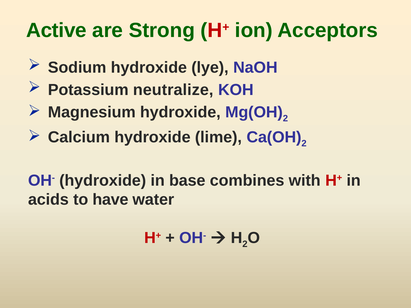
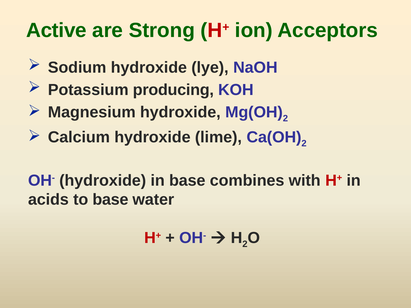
neutralize: neutralize -> producing
to have: have -> base
